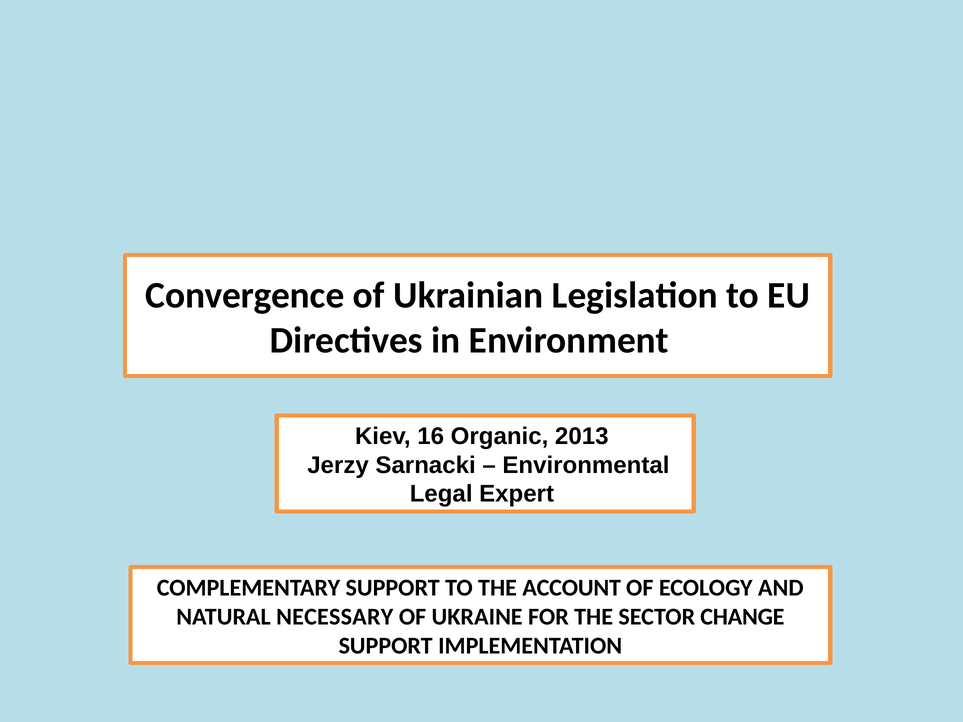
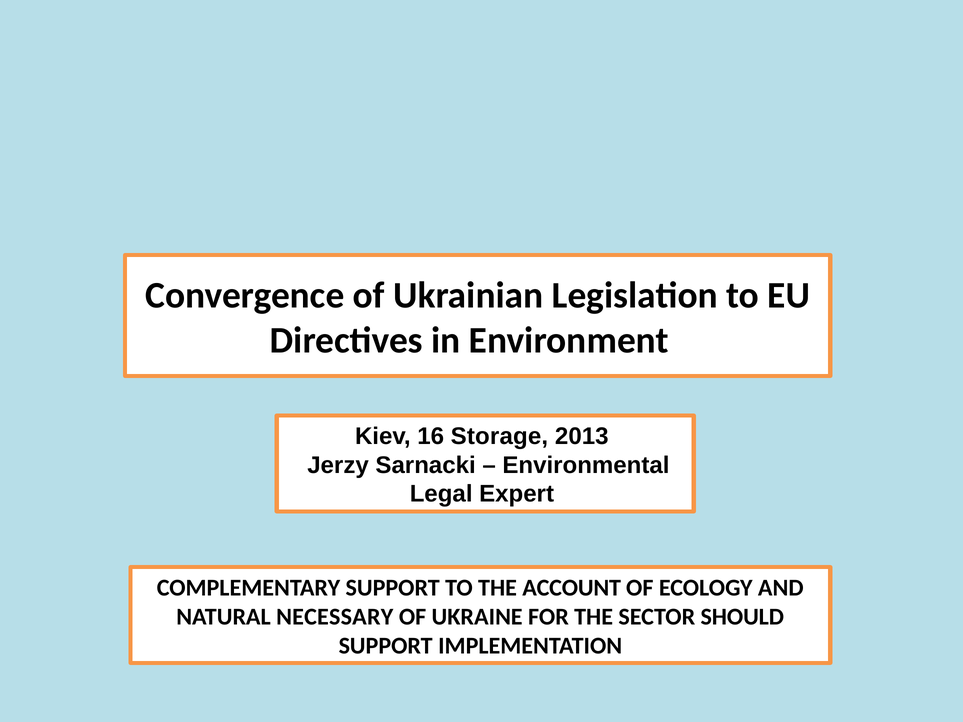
Organic: Organic -> Storage
CHANGE: CHANGE -> SHOULD
